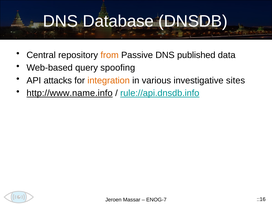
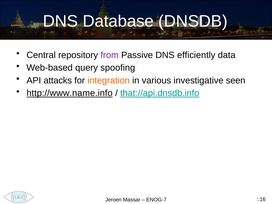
from colour: orange -> purple
published: published -> efficiently
sites: sites -> seen
rule://api.dnsdb.info: rule://api.dnsdb.info -> that://api.dnsdb.info
